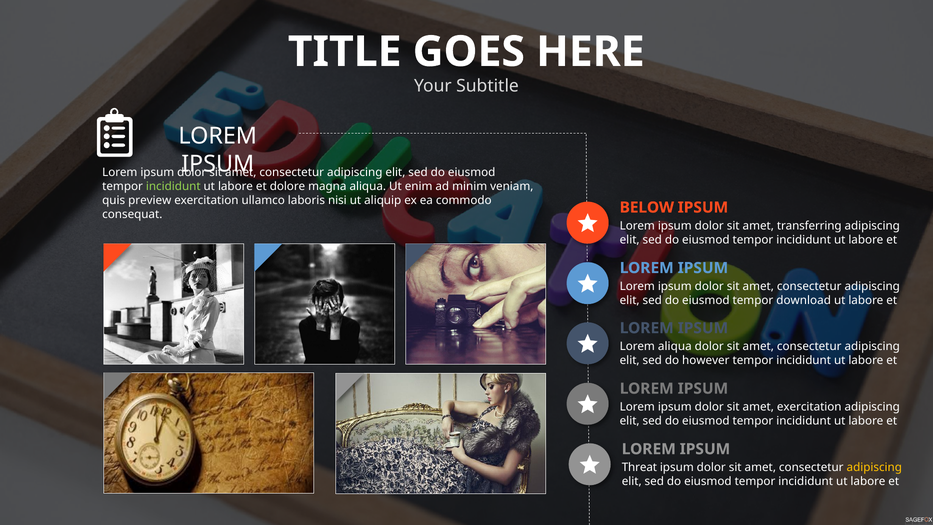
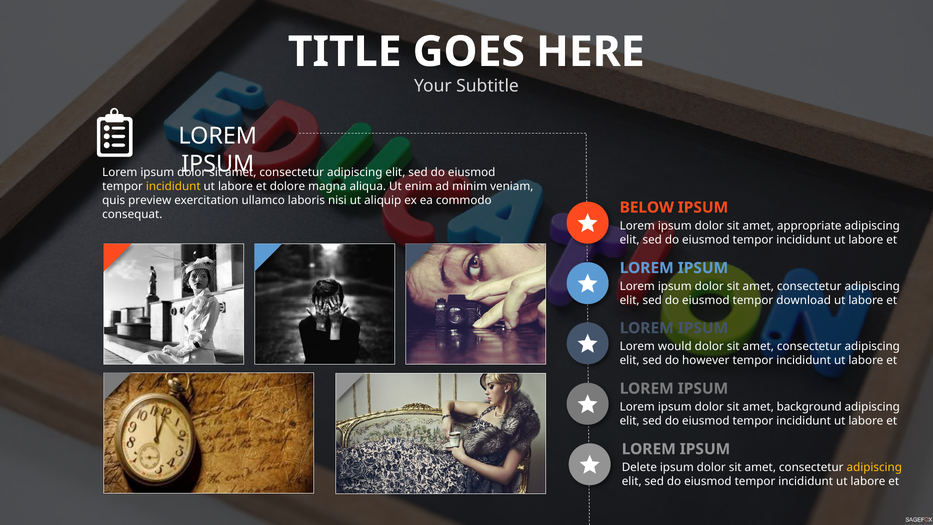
incididunt at (173, 186) colour: light green -> yellow
transferring: transferring -> appropriate
Lorem aliqua: aliqua -> would
amet exercitation: exercitation -> background
Threat: Threat -> Delete
